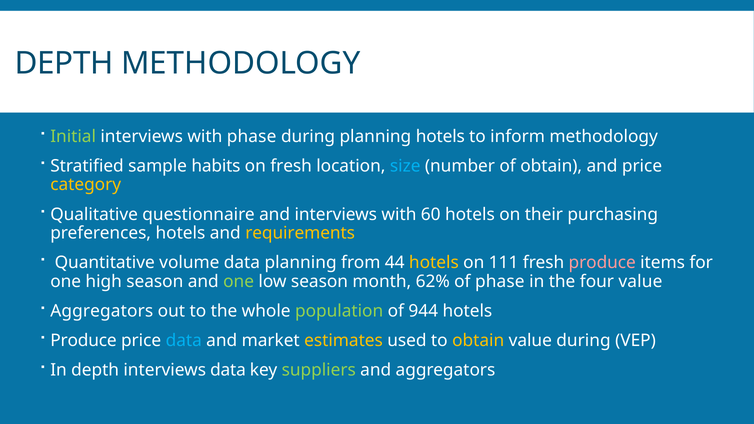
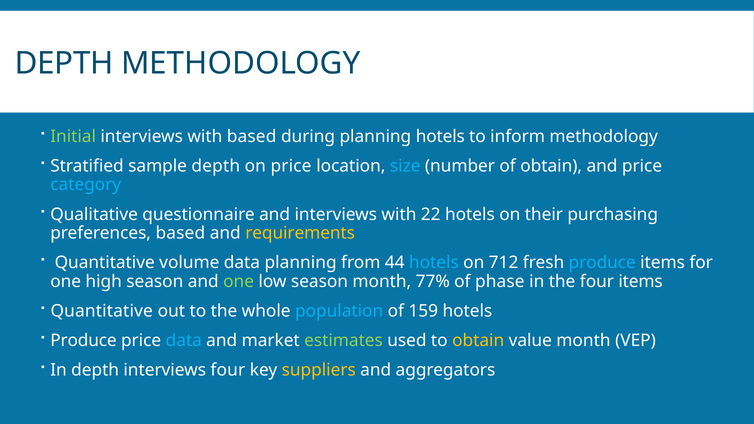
with phase: phase -> based
sample habits: habits -> depth
on fresh: fresh -> price
category colour: yellow -> light blue
60: 60 -> 22
preferences hotels: hotels -> based
hotels at (434, 263) colour: yellow -> light blue
111: 111 -> 712
produce at (602, 263) colour: pink -> light blue
62%: 62% -> 77%
four value: value -> items
Aggregators at (102, 311): Aggregators -> Quantitative
population colour: light green -> light blue
944: 944 -> 159
estimates colour: yellow -> light green
value during: during -> month
interviews data: data -> four
suppliers colour: light green -> yellow
